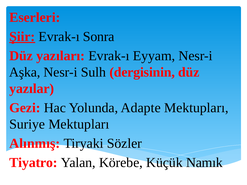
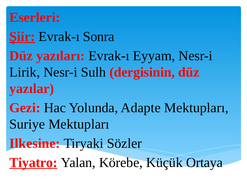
Aşka: Aşka -> Lirik
Alınmış: Alınmış -> Ilkesine
Tiyatro underline: none -> present
Namık: Namık -> Ortaya
